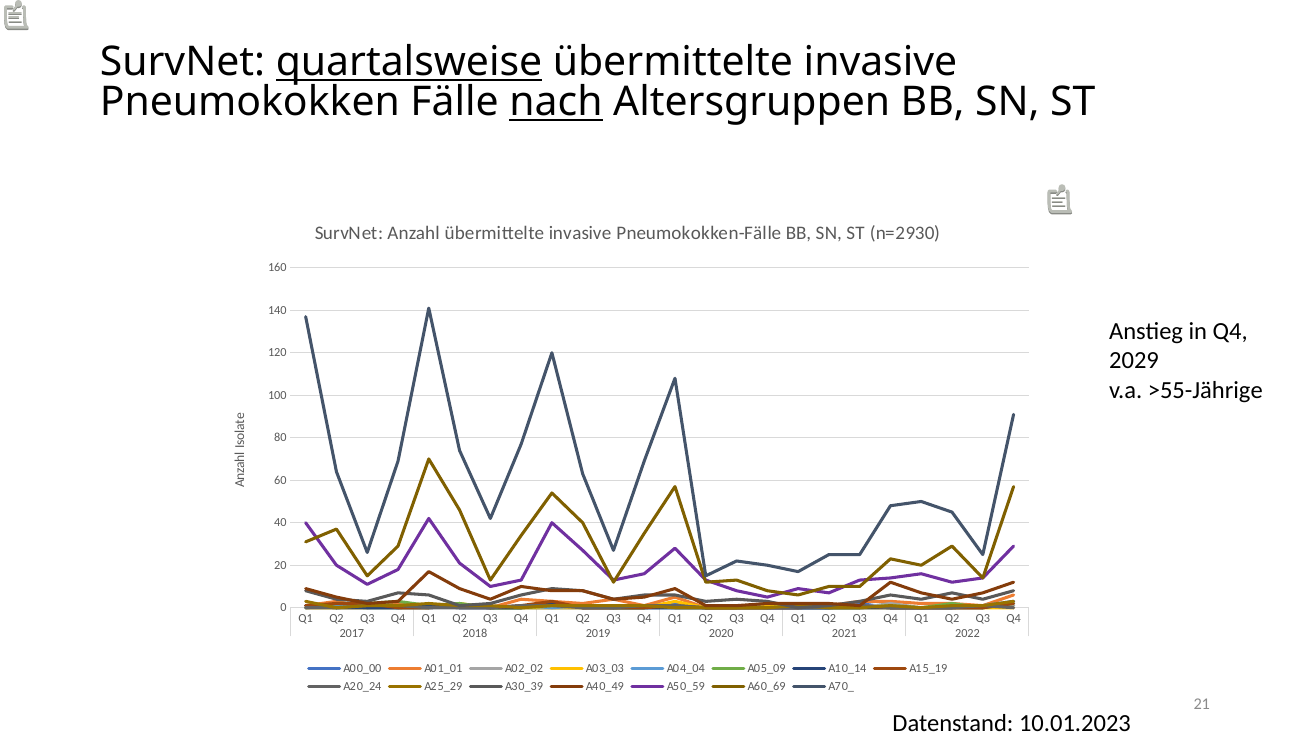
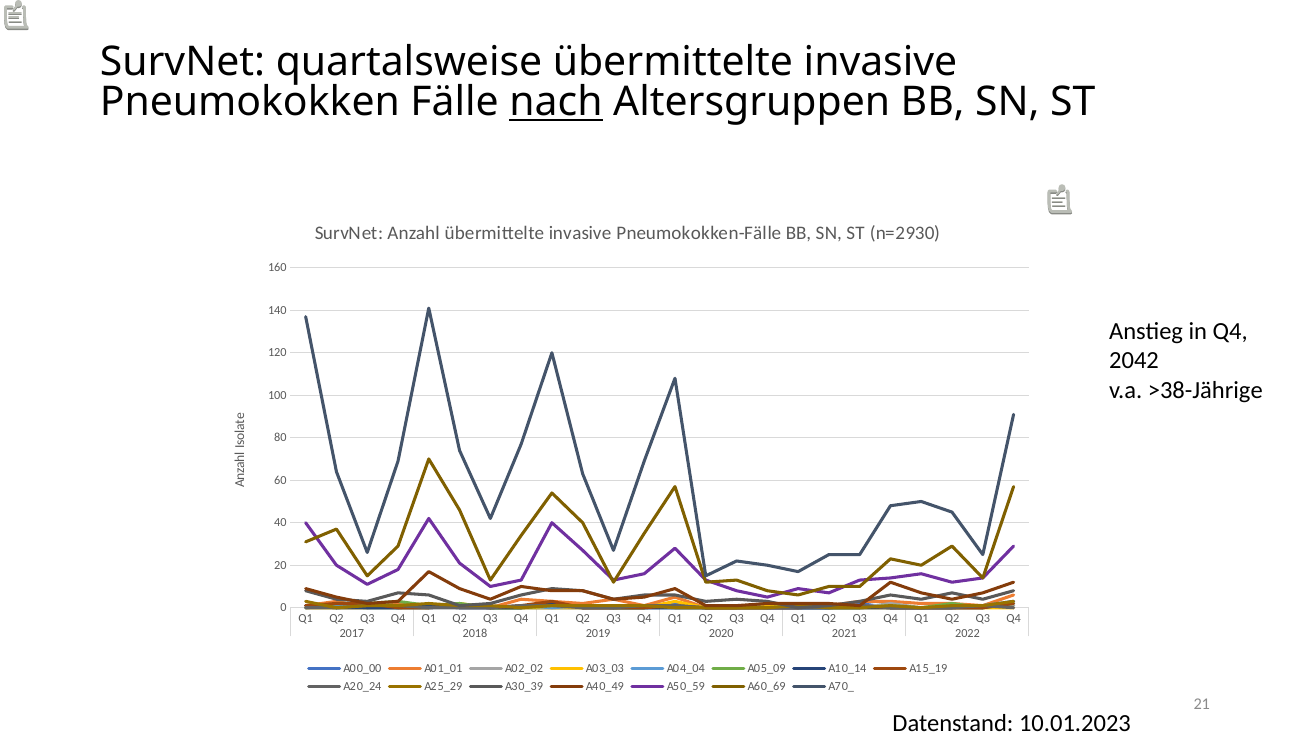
quartalsweise underline: present -> none
2029: 2029 -> 2042
>55-Jährige: >55-Jährige -> >38-Jährige
